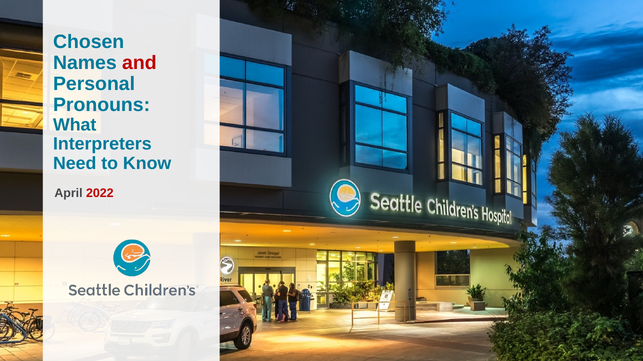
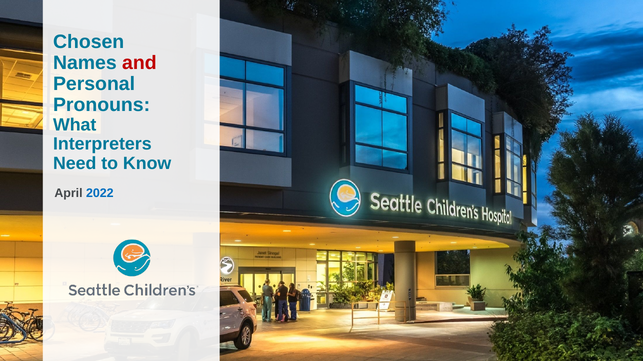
2022 colour: red -> blue
